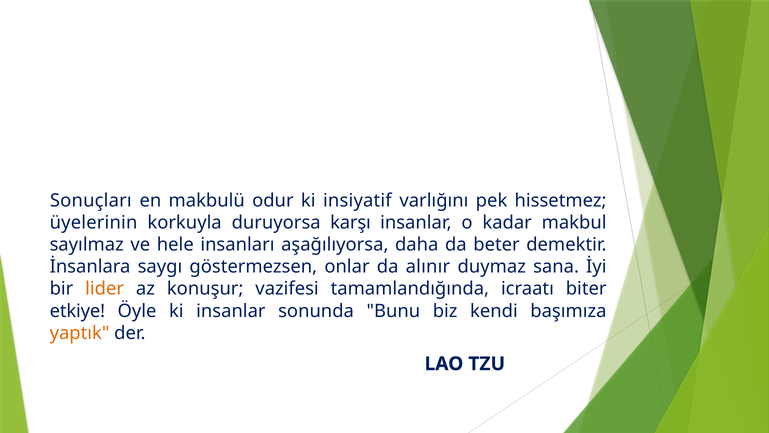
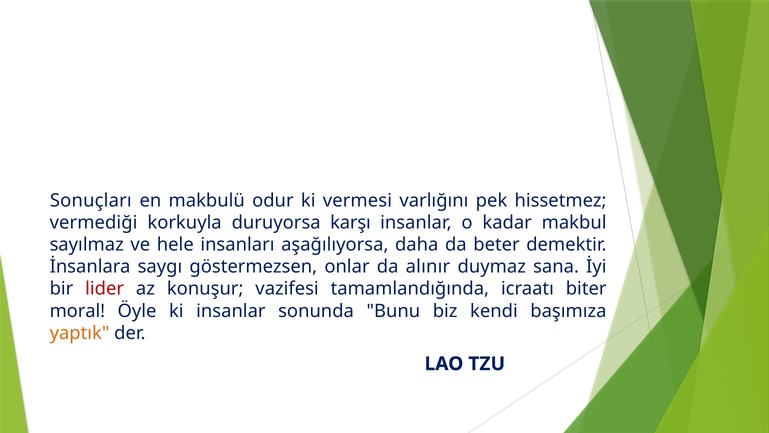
insiyatif: insiyatif -> vermesi
üyelerinin: üyelerinin -> vermediği
lider colour: orange -> red
etkiye: etkiye -> moral
